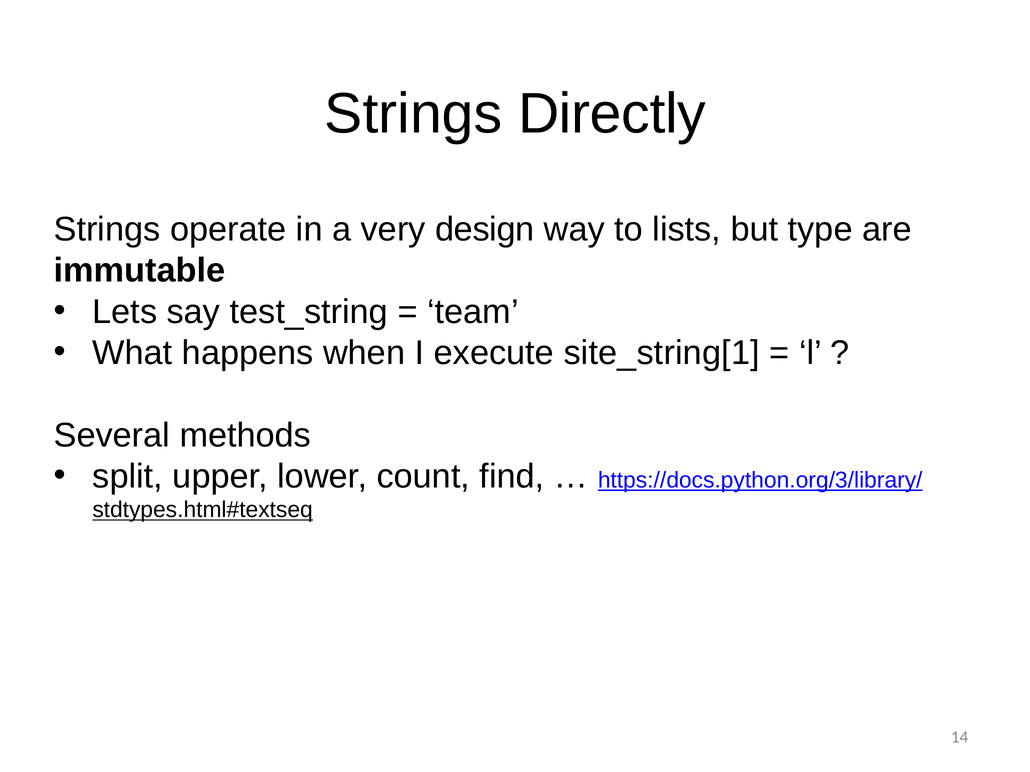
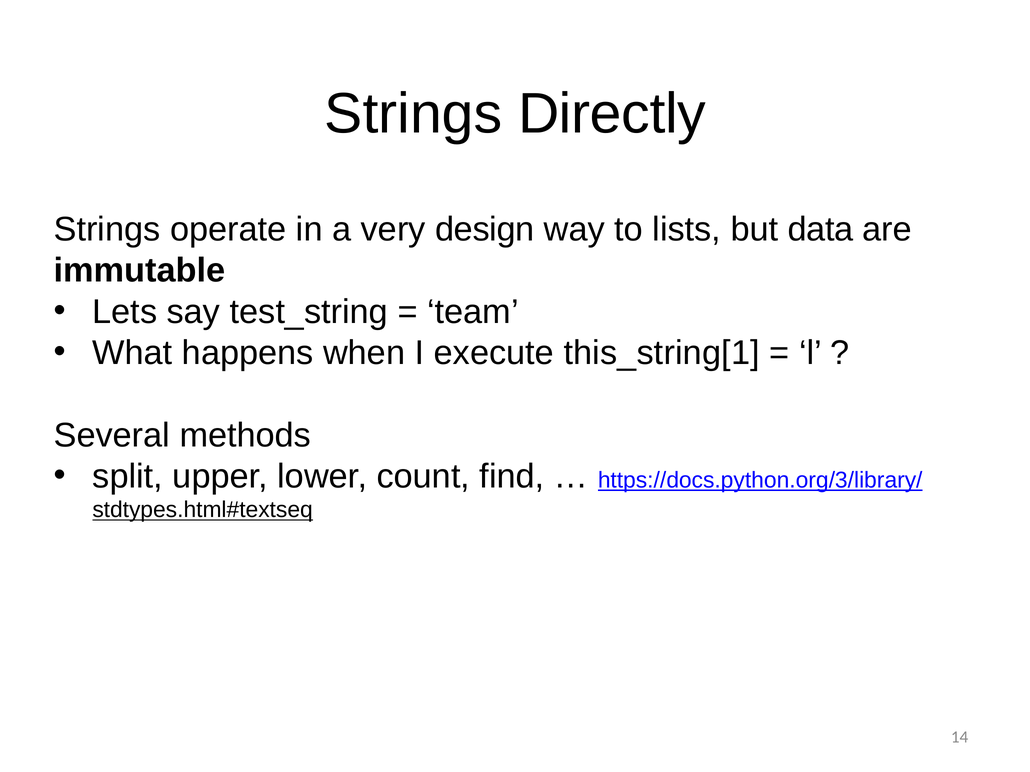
type: type -> data
site_string[1: site_string[1 -> this_string[1
